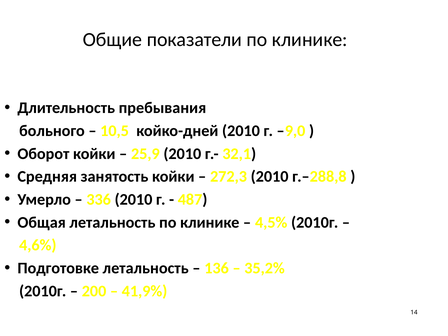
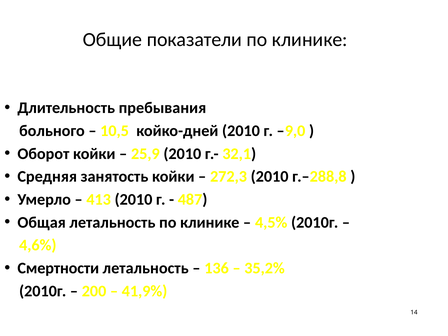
336: 336 -> 413
Подготовке: Подготовке -> Смертности
